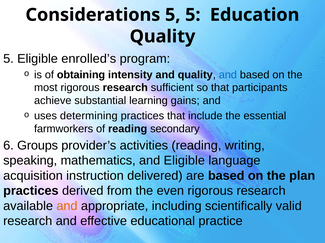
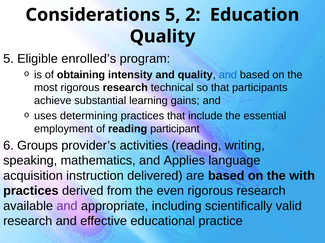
5 5: 5 -> 2
sufficient: sufficient -> technical
farmworkers: farmworkers -> employment
secondary: secondary -> participant
and Eligible: Eligible -> Applies
plan: plan -> with
and at (67, 207) colour: orange -> purple
